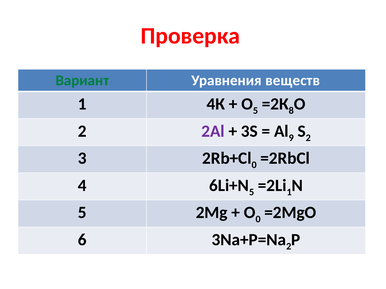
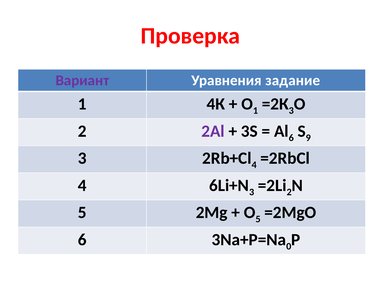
Вариант colour: green -> purple
веществ: веществ -> задание
5 at (255, 111): 5 -> 1
8 at (291, 111): 8 -> 3
9 at (291, 138): 9 -> 6
2 at (308, 138): 2 -> 9
0 at (254, 165): 0 -> 4
5 at (252, 192): 5 -> 3
1 at (289, 192): 1 -> 2
0 at (258, 220): 0 -> 5
2 at (289, 247): 2 -> 0
